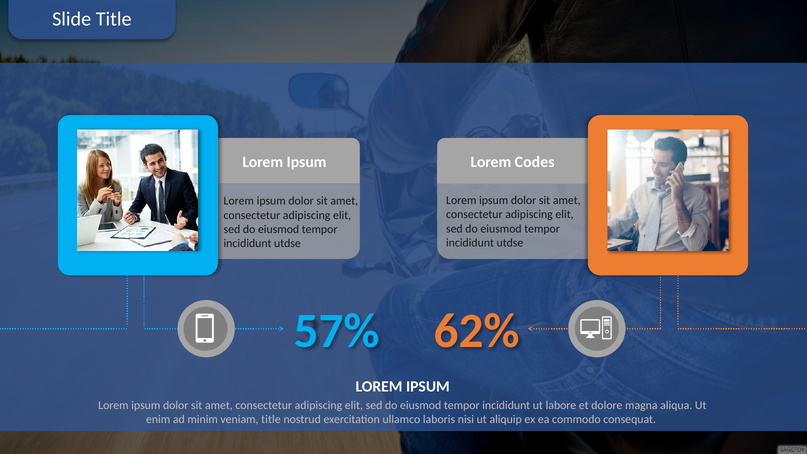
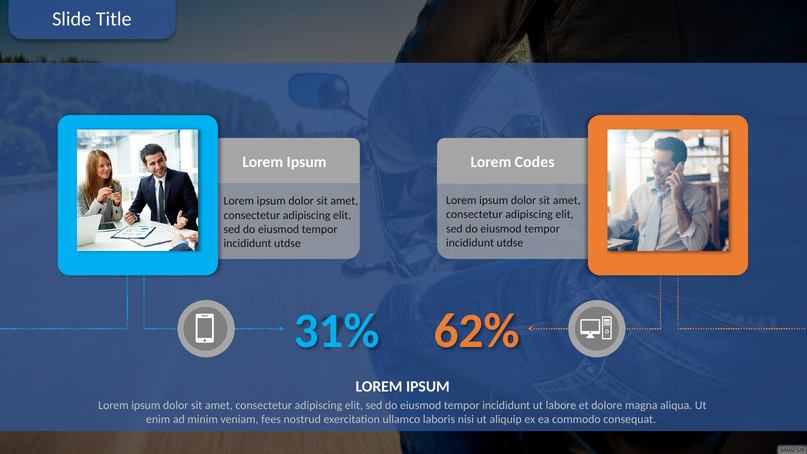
57%: 57% -> 31%
veniam title: title -> fees
